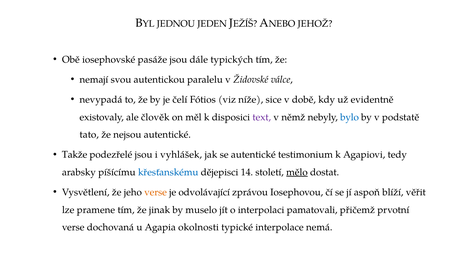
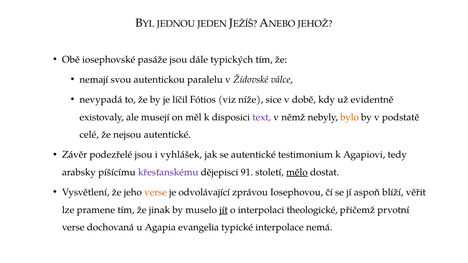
čelí: čelí -> líčil
člověk: člověk -> musejí
bylo colour: blue -> orange
tato: tato -> celé
Takže: Takže -> Závěr
křesťanskému colour: blue -> purple
14: 14 -> 91
jít underline: none -> present
pamatovali: pamatovali -> theologické
okolnosti: okolnosti -> evangelia
